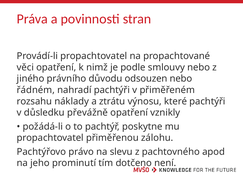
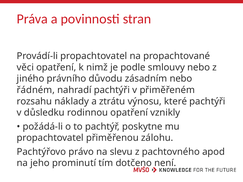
odsouzen: odsouzen -> zásadním
převážně: převážně -> rodinnou
